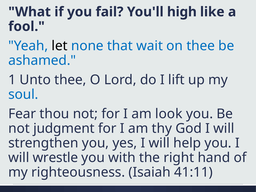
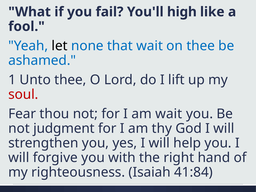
soul colour: blue -> red
am look: look -> wait
wrestle: wrestle -> forgive
41:11: 41:11 -> 41:84
